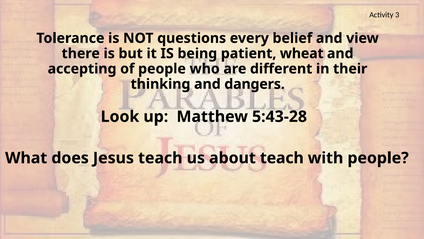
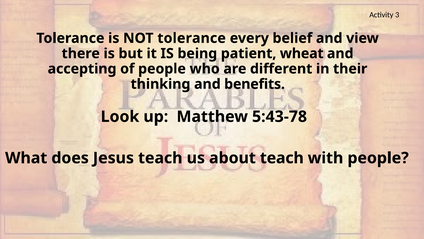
NOT questions: questions -> tolerance
dangers: dangers -> benefits
5:43-28: 5:43-28 -> 5:43-78
